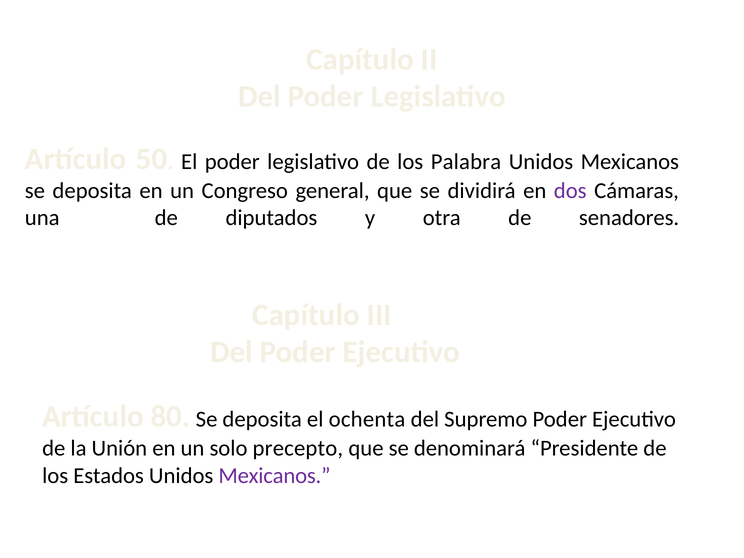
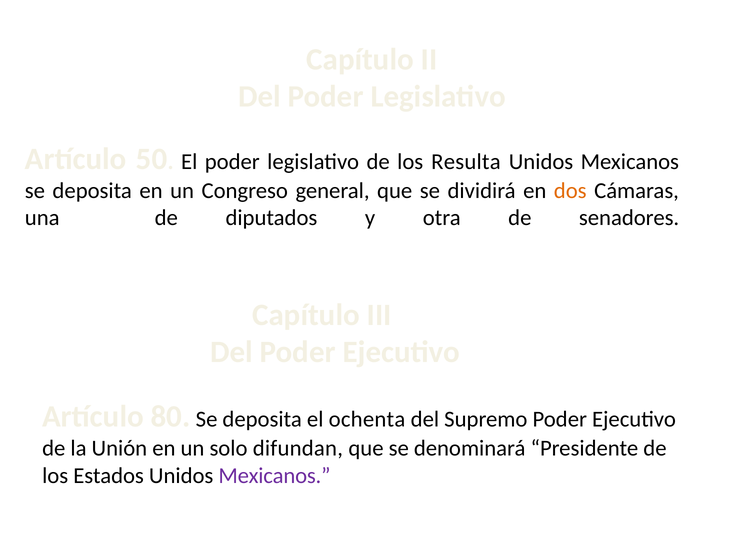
Palabra: Palabra -> Resulta
dos colour: purple -> orange
precepto: precepto -> difundan
